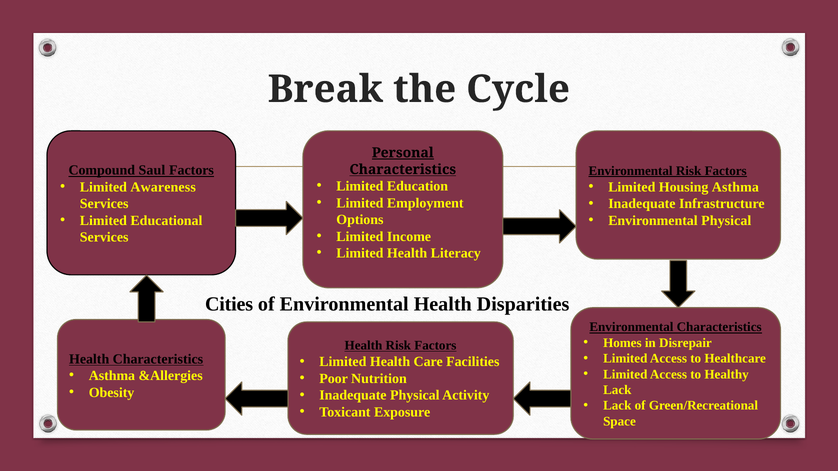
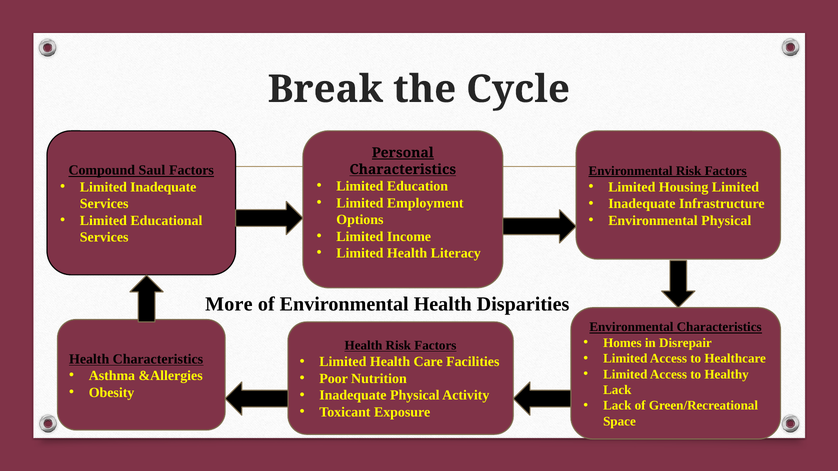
Limited Awareness: Awareness -> Inadequate
Housing Asthma: Asthma -> Limited
Cities: Cities -> More
